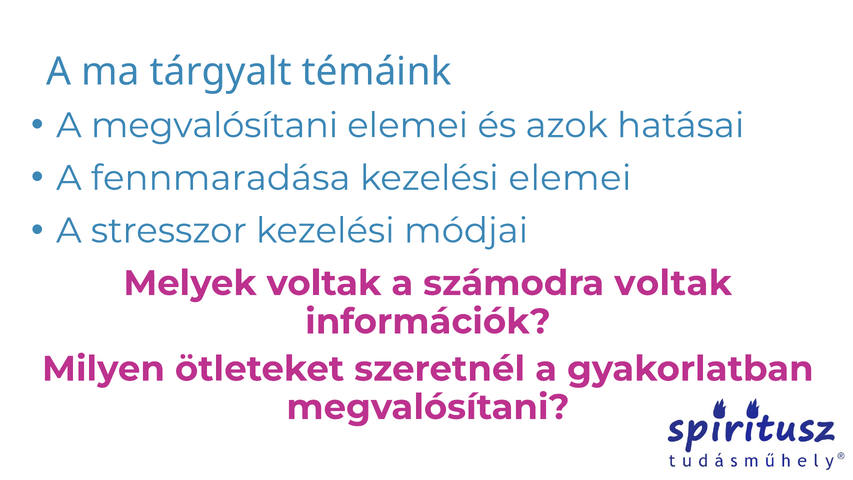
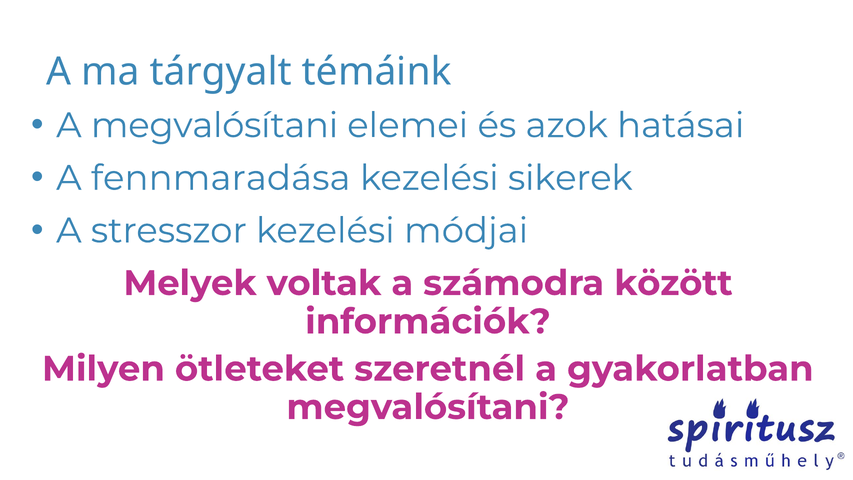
kezelési elemei: elemei -> sikerek
számodra voltak: voltak -> között
